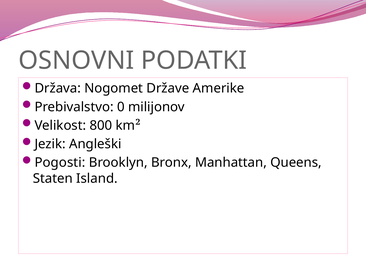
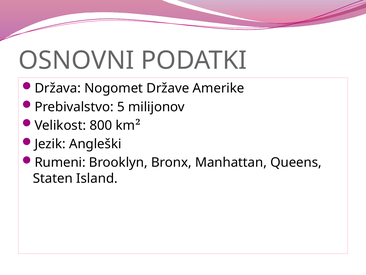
0: 0 -> 5
Pogosti: Pogosti -> Rumeni
